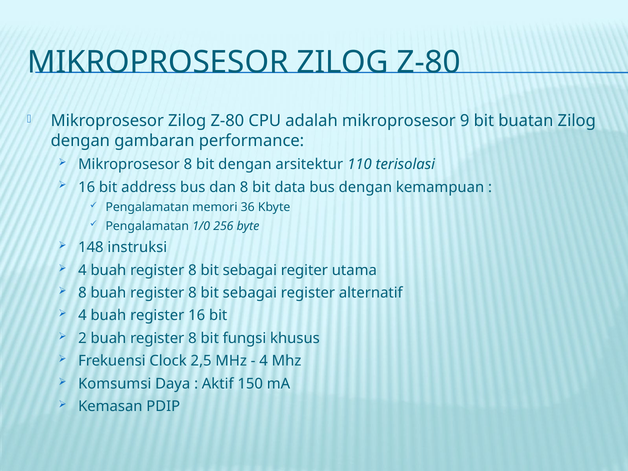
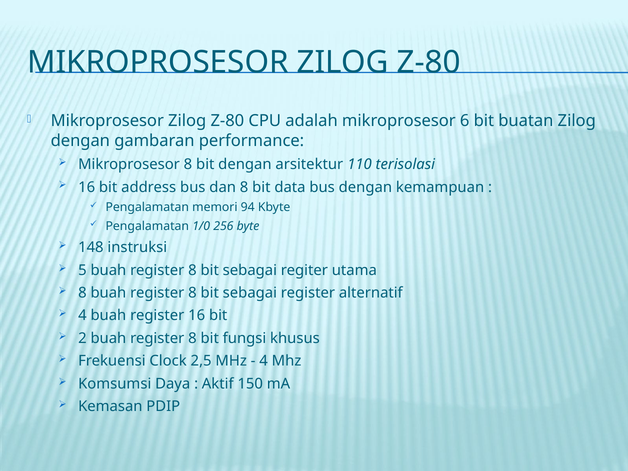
9: 9 -> 6
36: 36 -> 94
4 at (82, 270): 4 -> 5
